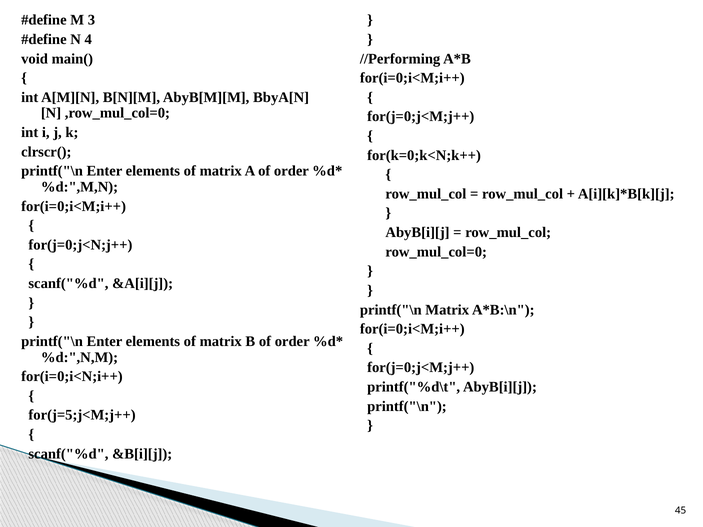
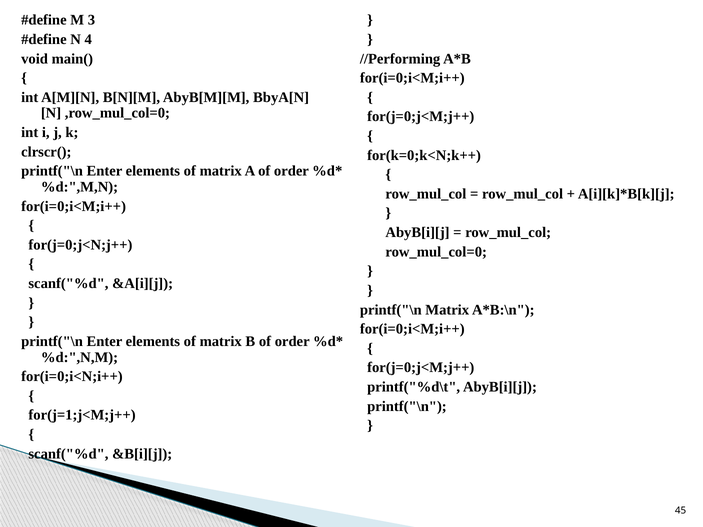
for(j=5;j<M;j++: for(j=5;j<M;j++ -> for(j=1;j<M;j++
